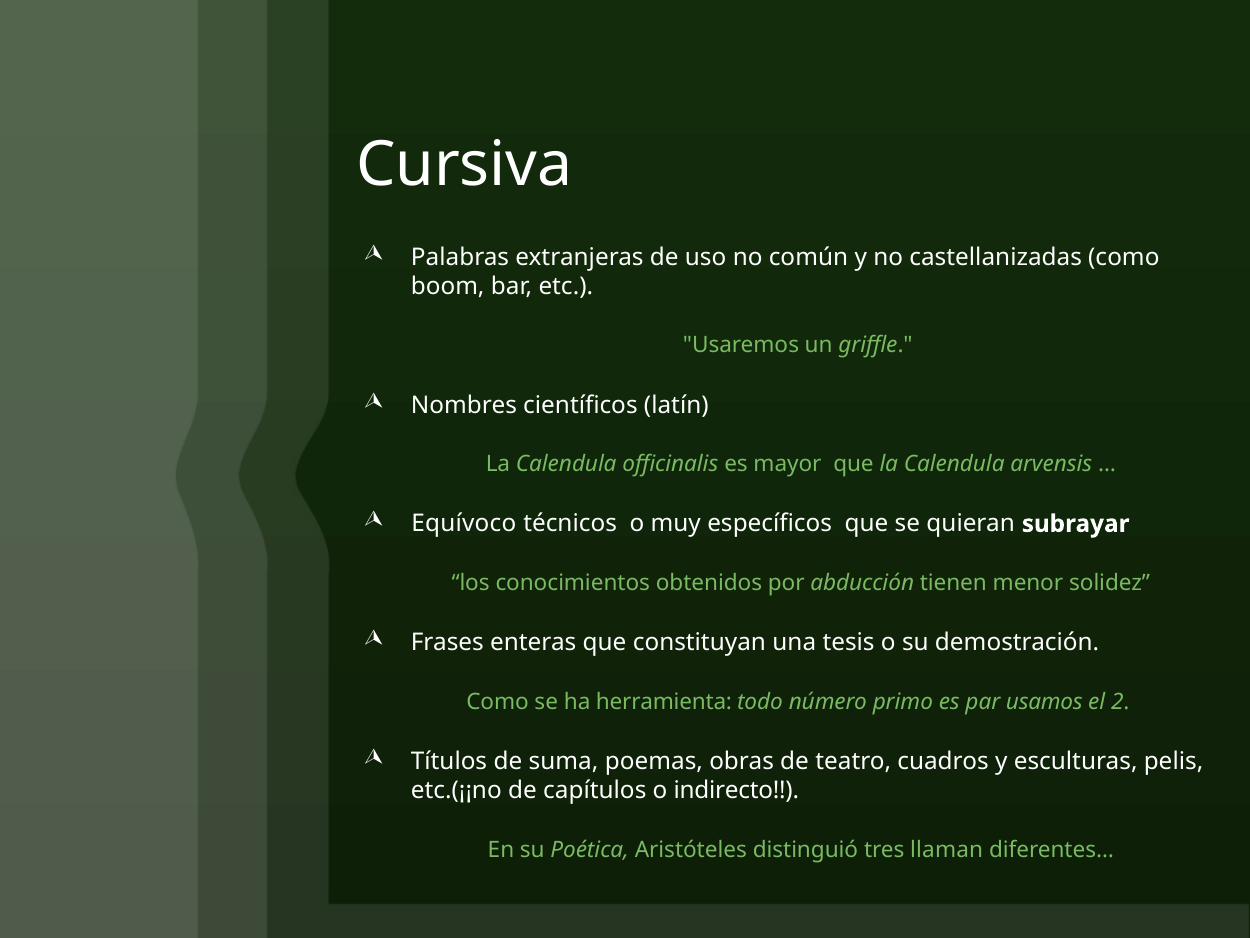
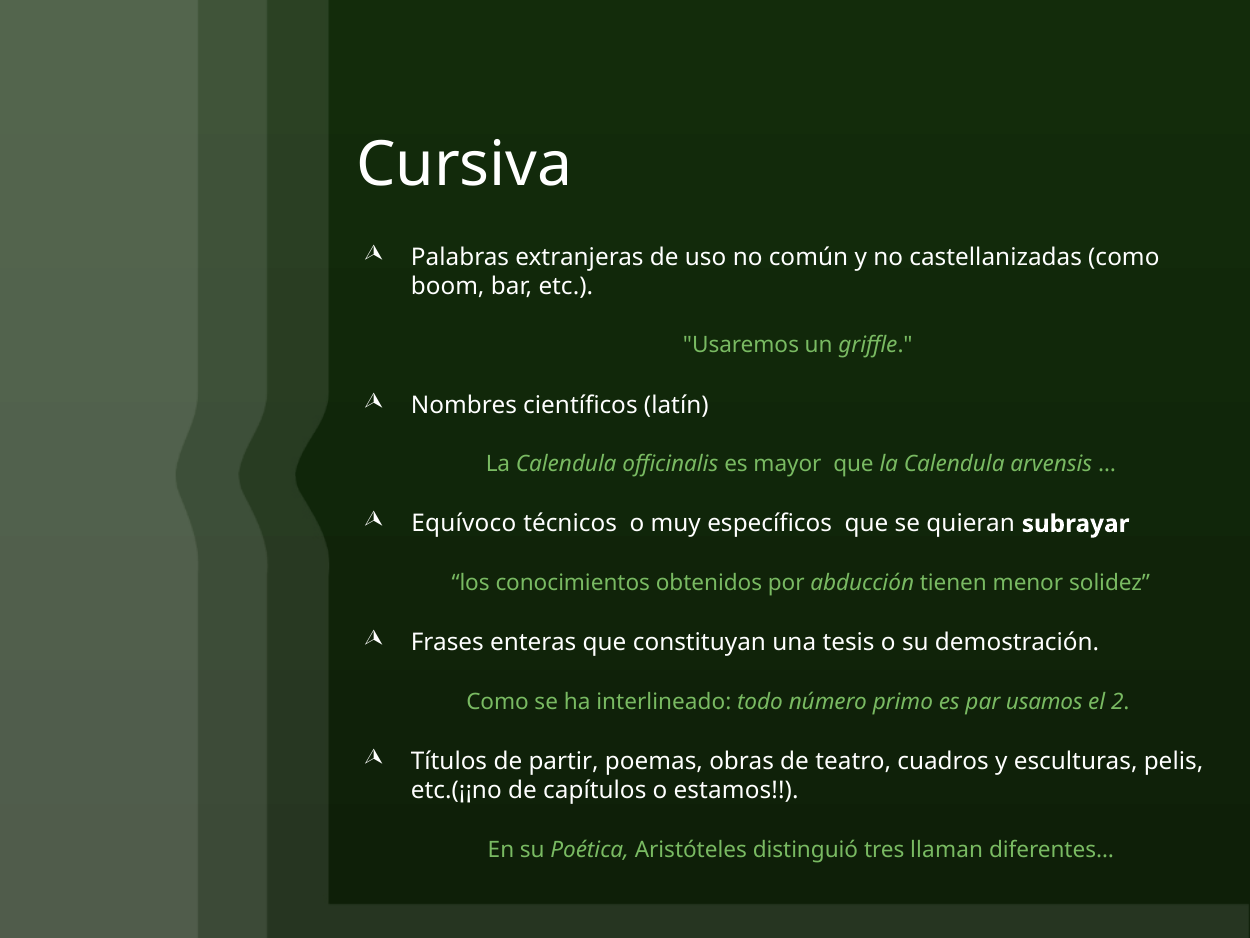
herramienta: herramienta -> interlineado
suma: suma -> partir
indirecto: indirecto -> estamos
